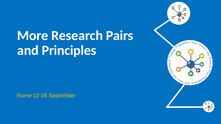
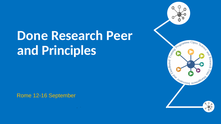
More: More -> Done
Pairs: Pairs -> Peer
